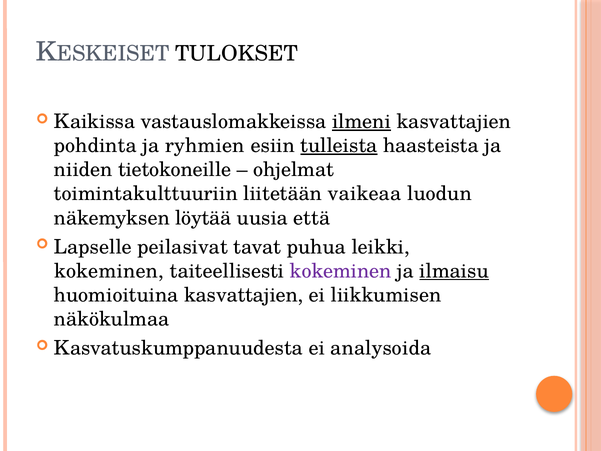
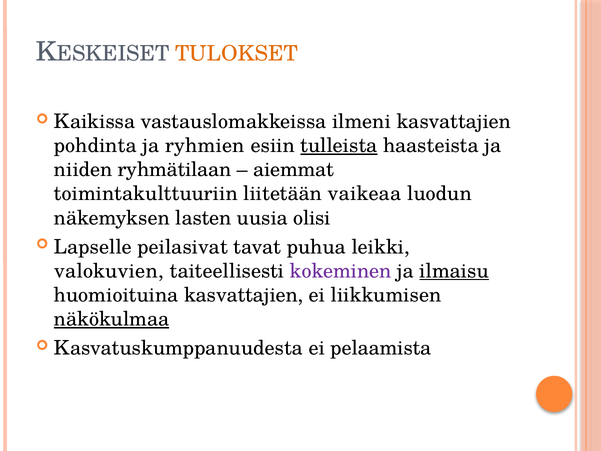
TULOKSET colour: black -> orange
ilmeni underline: present -> none
tietokoneille: tietokoneille -> ryhmätilaan
ohjelmat: ohjelmat -> aiemmat
löytää: löytää -> lasten
että: että -> olisi
kokeminen at (109, 271): kokeminen -> valokuvien
näkökulmaa underline: none -> present
analysoida: analysoida -> pelaamista
